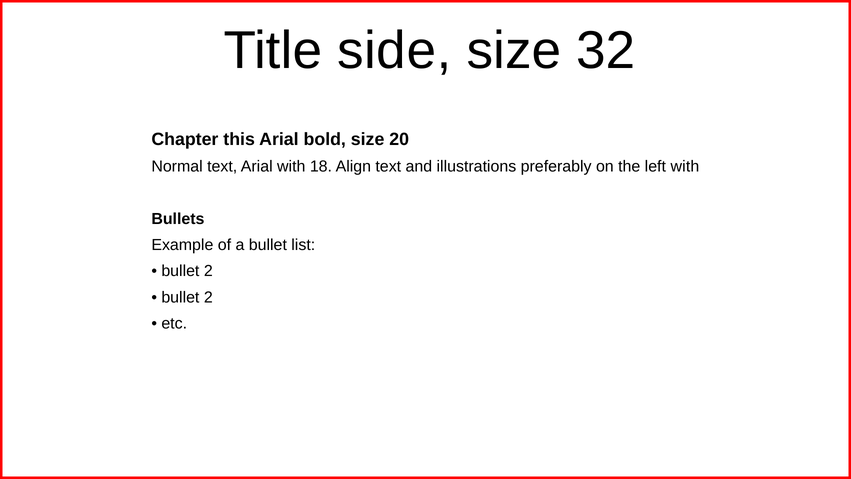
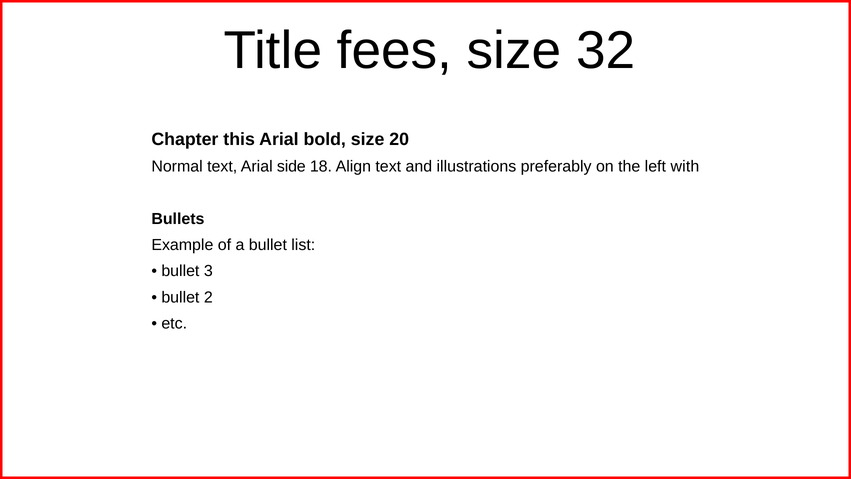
side: side -> fees
Arial with: with -> side
2 at (208, 271): 2 -> 3
